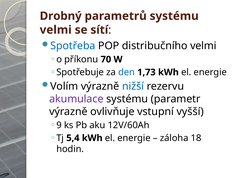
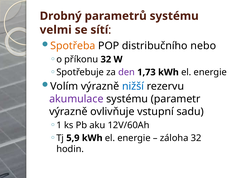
Spotřeba colour: blue -> orange
distribučního velmi: velmi -> nebo
příkonu 70: 70 -> 32
den colour: blue -> purple
vyšší: vyšší -> sadu
9: 9 -> 1
5,4: 5,4 -> 5,9
záloha 18: 18 -> 32
